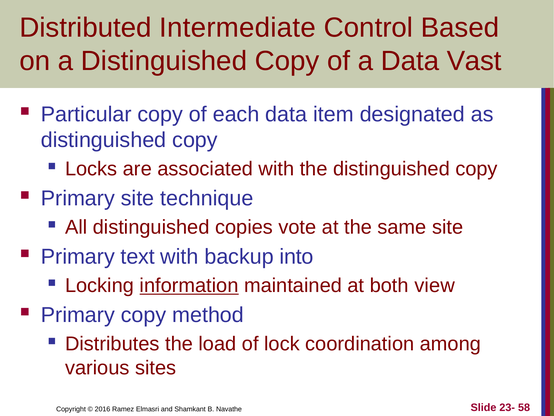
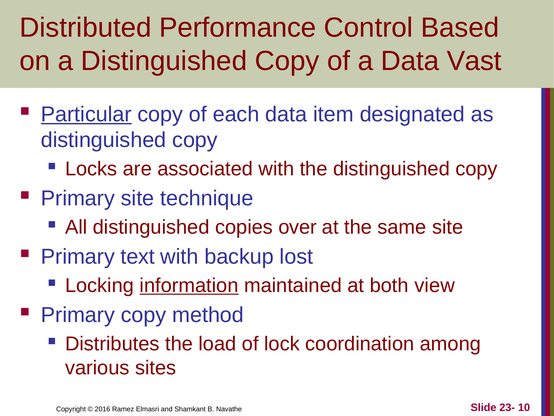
Intermediate: Intermediate -> Performance
Particular underline: none -> present
vote: vote -> over
into: into -> lost
58: 58 -> 10
